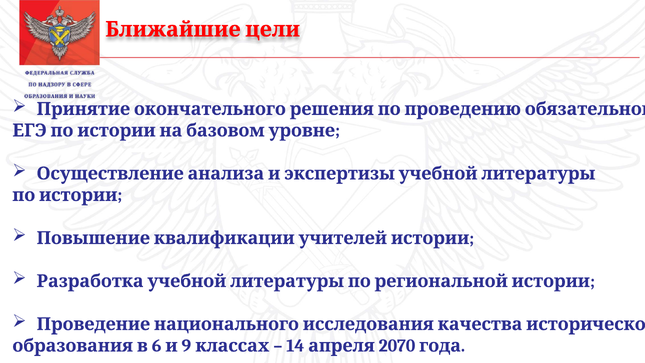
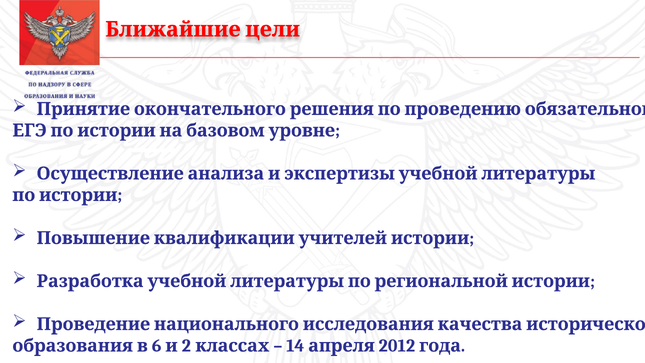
9: 9 -> 2
2070: 2070 -> 2012
